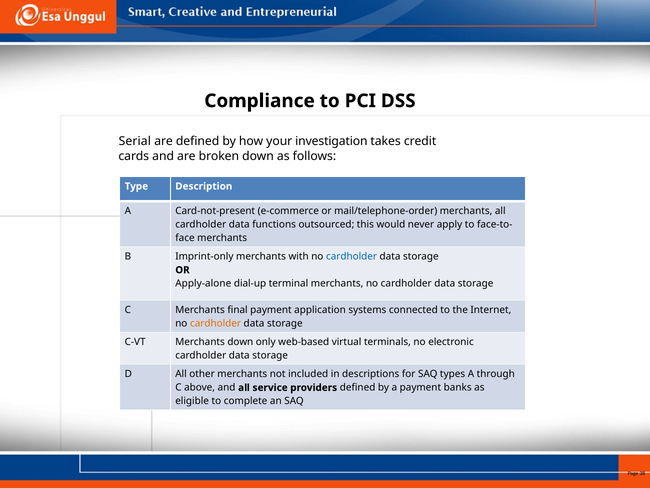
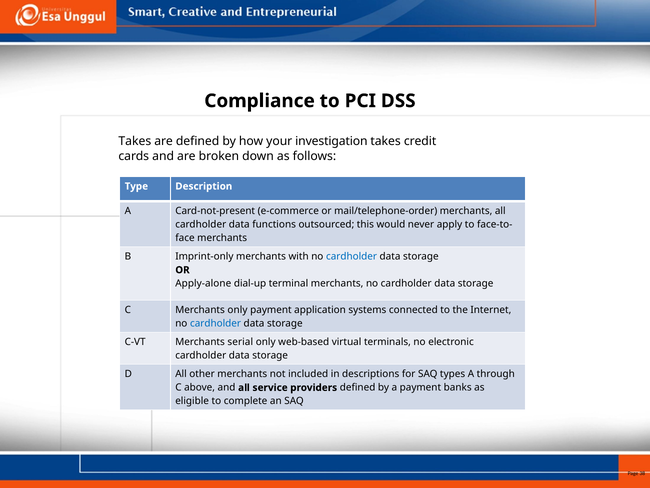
Serial at (135, 141): Serial -> Takes
Merchants final: final -> only
cardholder at (216, 323) colour: orange -> blue
Merchants down: down -> serial
